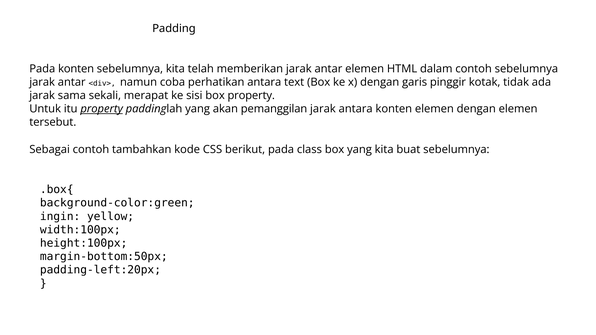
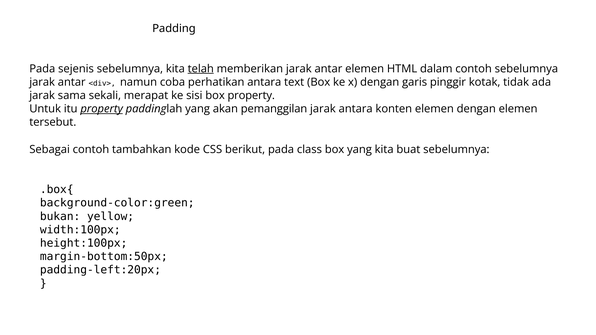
Pada konten: konten -> sejenis
telah underline: none -> present
ingin: ingin -> bukan
